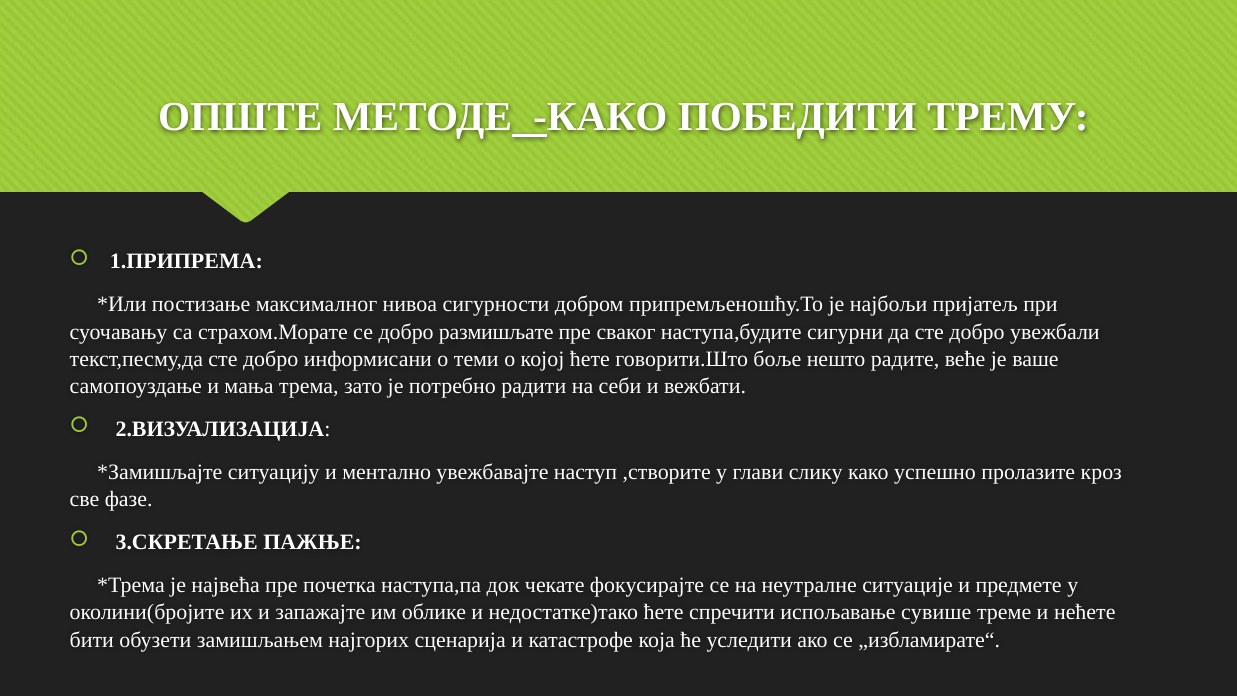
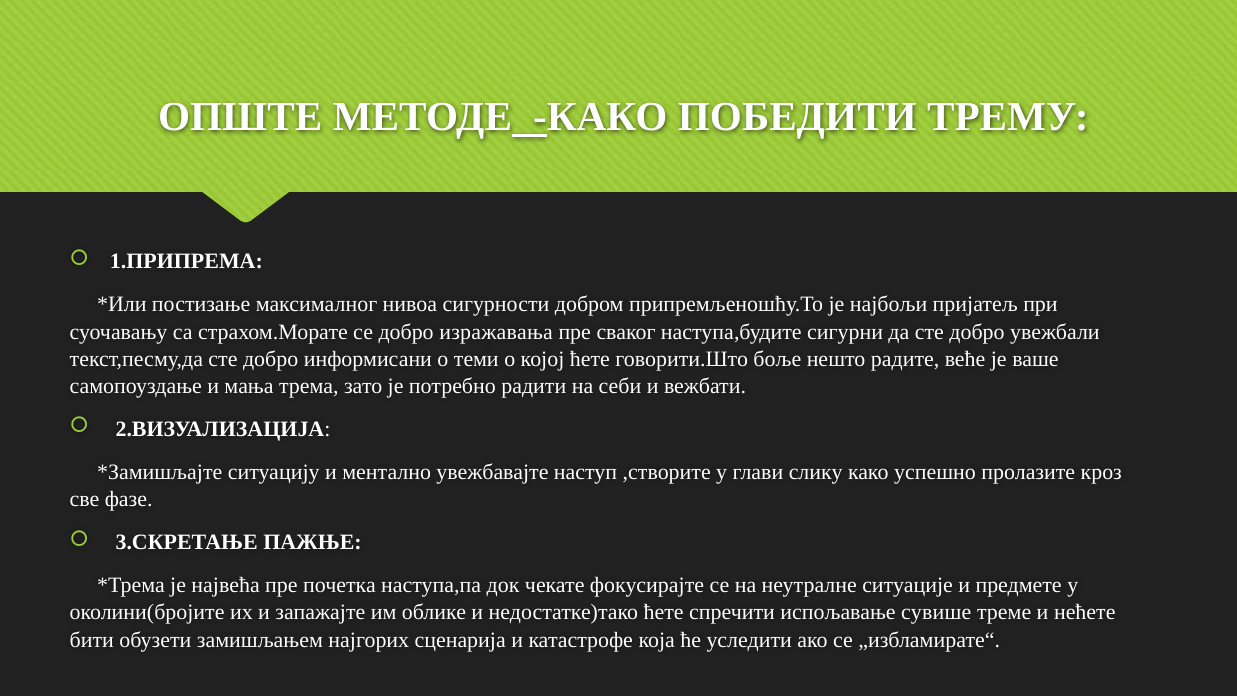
размишљате: размишљате -> изражавања
